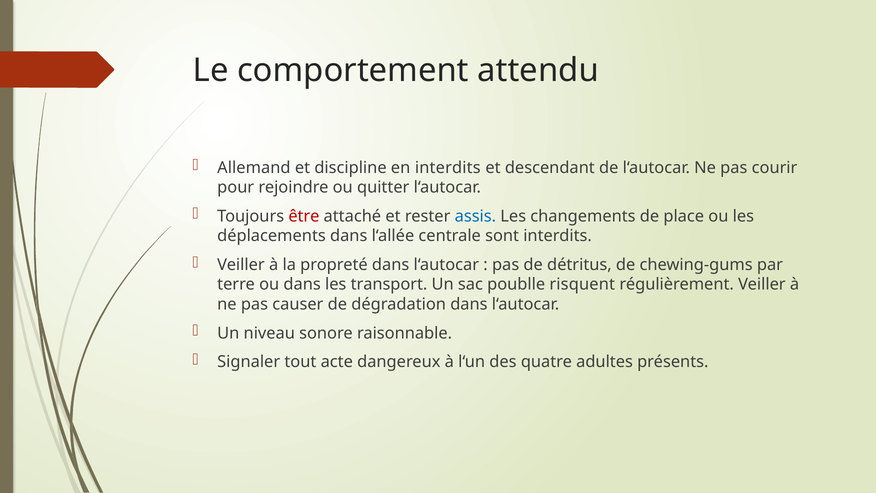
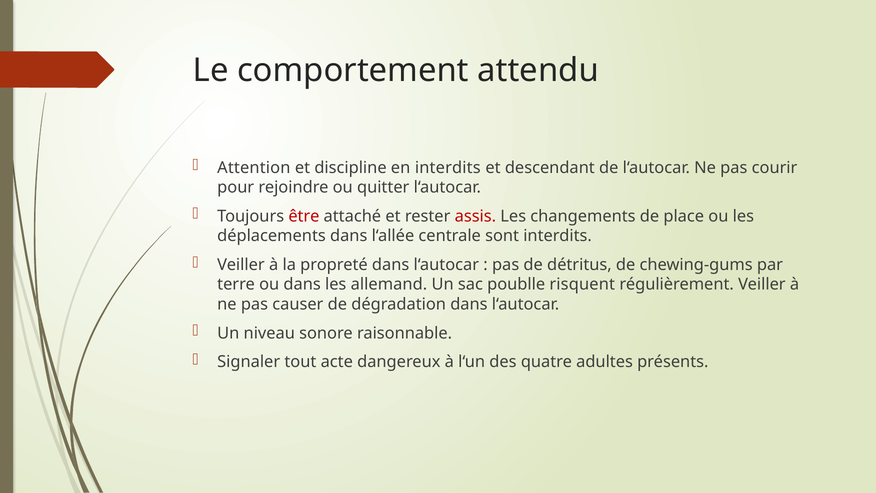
Allemand: Allemand -> Attention
assis colour: blue -> red
transport: transport -> allemand
